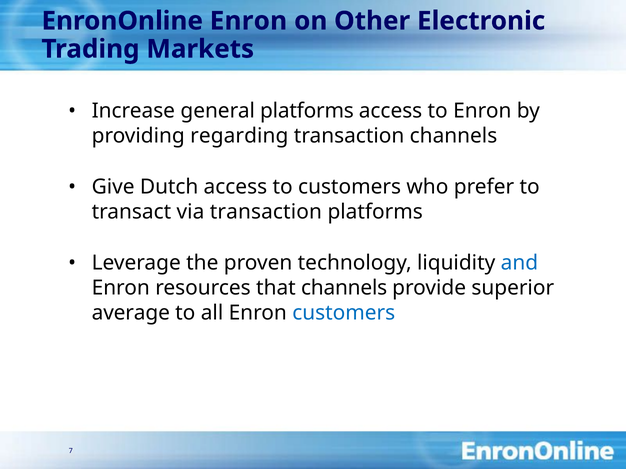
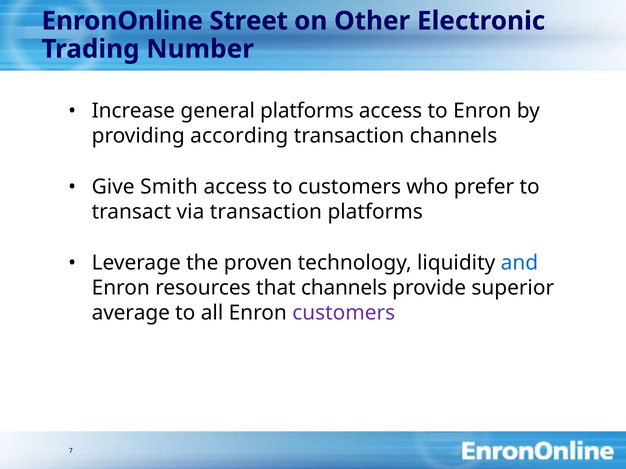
EnronOnline Enron: Enron -> Street
Markets: Markets -> Number
regarding: regarding -> according
Dutch: Dutch -> Smith
customers at (344, 313) colour: blue -> purple
